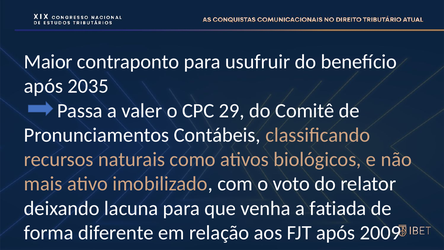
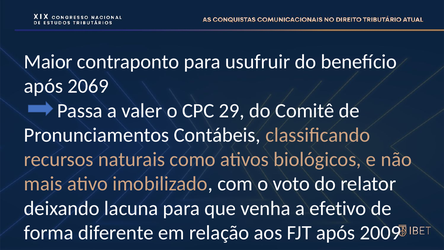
2035: 2035 -> 2069
fatiada: fatiada -> efetivo
